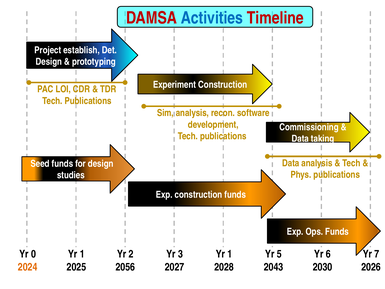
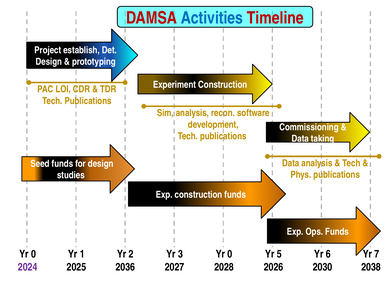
1 at (230, 254): 1 -> 0
2024 colour: orange -> purple
2056: 2056 -> 2036
2043: 2043 -> 2026
2026: 2026 -> 2038
